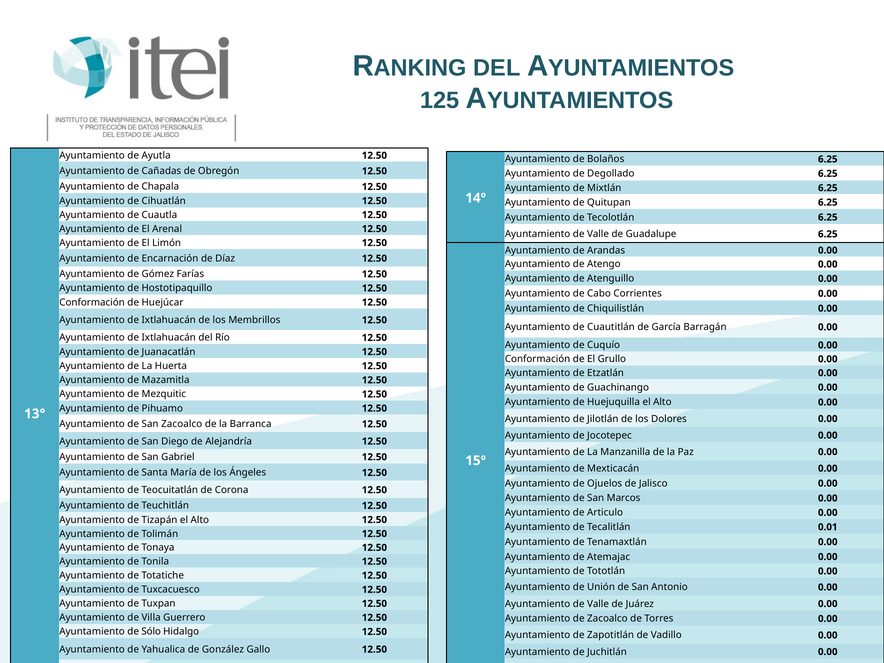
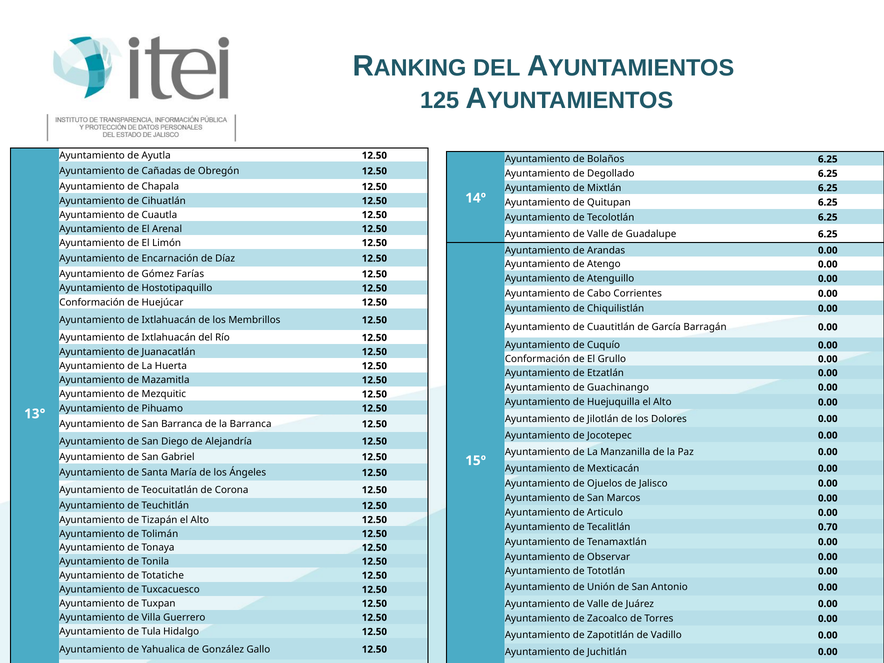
San Zacoalco: Zacoalco -> Barranca
0.01: 0.01 -> 0.70
Atemajac: Atemajac -> Observar
Sólo: Sólo -> Tula
